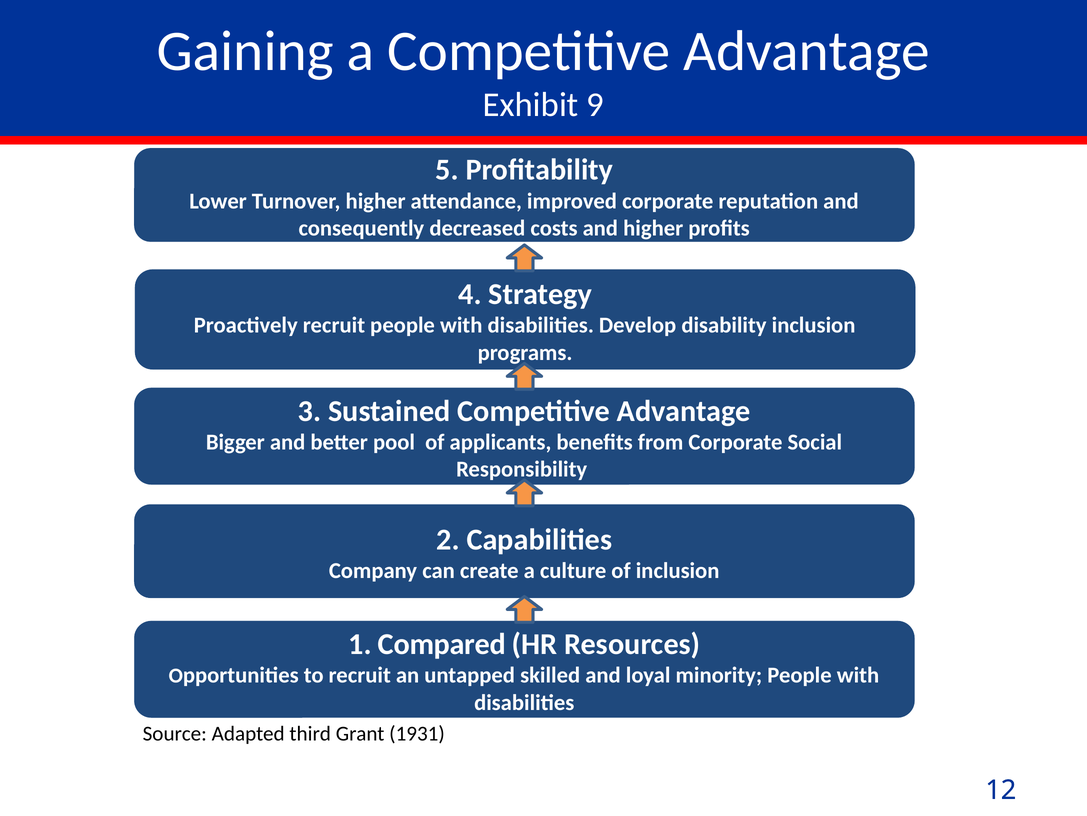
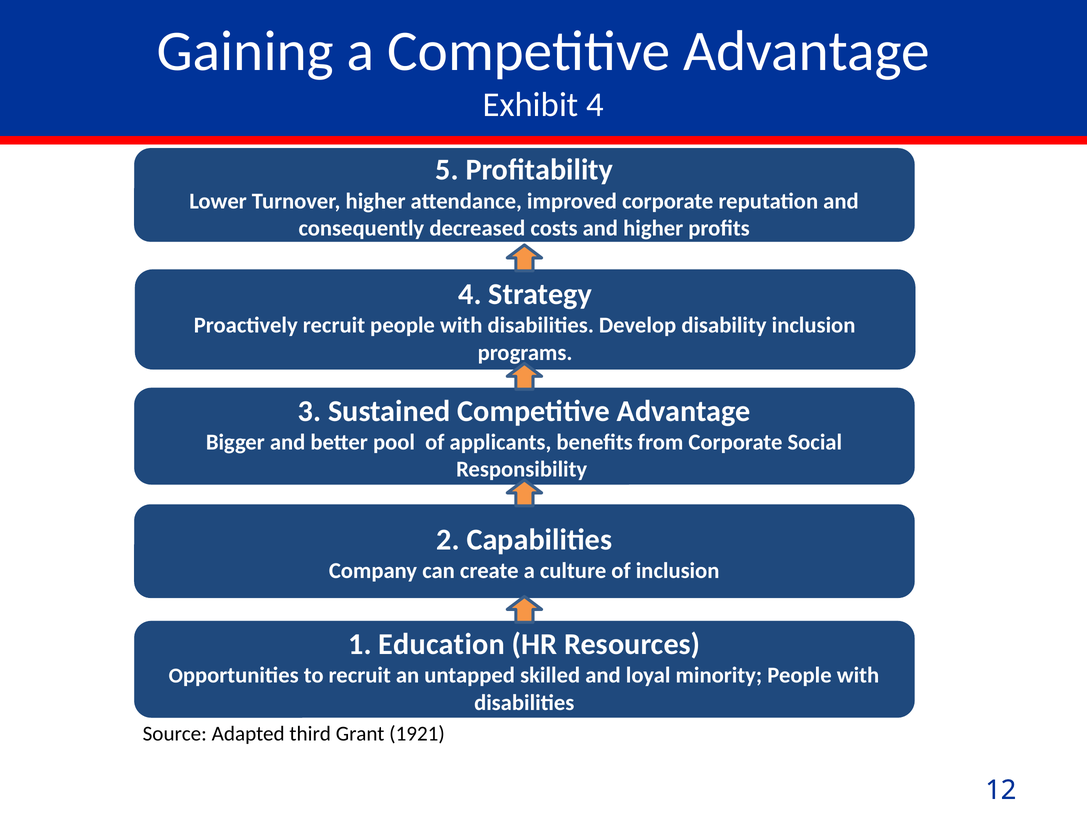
Exhibit 9: 9 -> 4
Compared: Compared -> Education
1931: 1931 -> 1921
